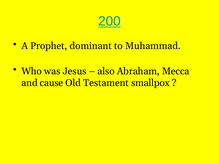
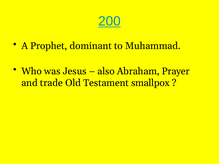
Mecca: Mecca -> Prayer
cause: cause -> trade
